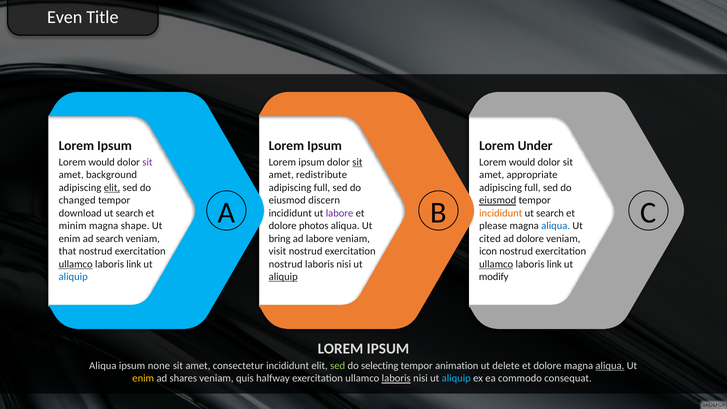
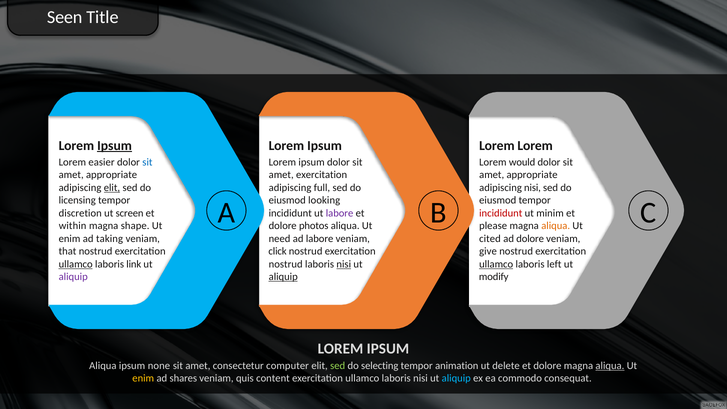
Even: Even -> Seen
Ipsum at (115, 146) underline: none -> present
Under at (535, 146): Under -> Lorem
would at (102, 162): would -> easier
sit at (147, 162) colour: purple -> blue
sit at (357, 162) underline: present -> none
background at (112, 175): background -> appropriate
amet redistribute: redistribute -> exercitation
full at (532, 188): full -> nisi
changed: changed -> licensing
discern: discern -> looking
eiusmod at (498, 200) underline: present -> none
download: download -> discretion
search at (130, 213): search -> screen
incididunt at (501, 213) colour: orange -> red
search at (550, 213): search -> minim
minim: minim -> within
aliqua at (556, 226) colour: blue -> orange
ad search: search -> taking
bring: bring -> need
visit: visit -> click
icon: icon -> give
nisi at (344, 264) underline: none -> present
link at (554, 264): link -> left
aliquip at (73, 277) colour: blue -> purple
consectetur incididunt: incididunt -> computer
halfway: halfway -> content
laboris at (396, 378) underline: present -> none
